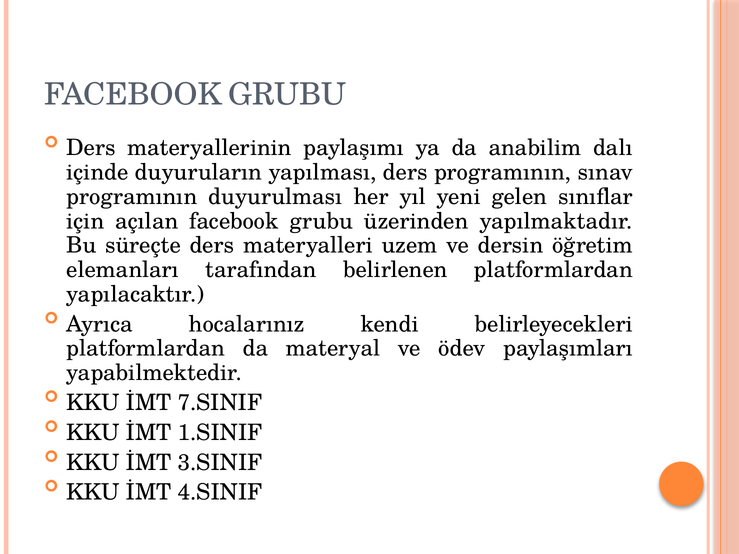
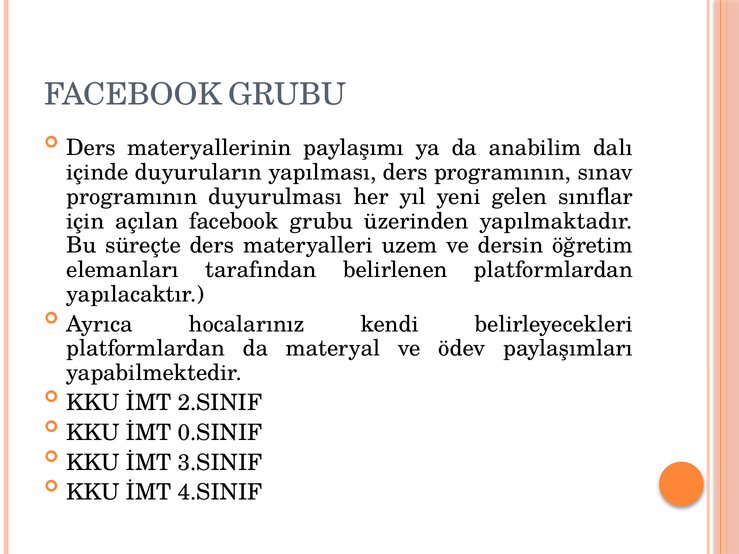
7.SINIF: 7.SINIF -> 2.SINIF
1.SINIF: 1.SINIF -> 0.SINIF
